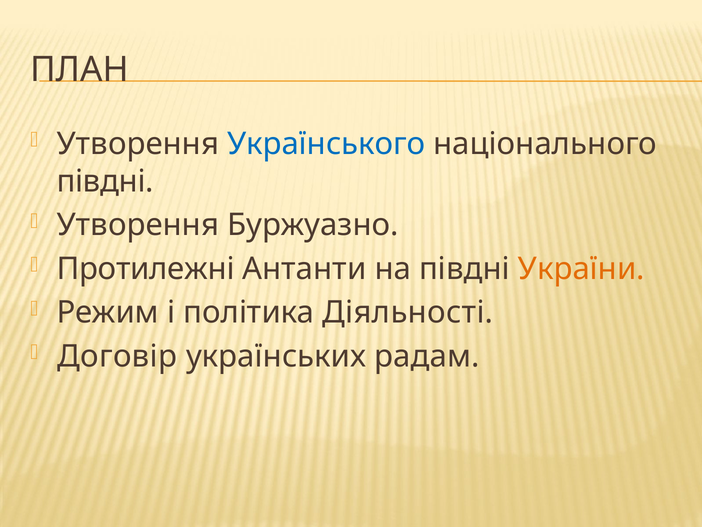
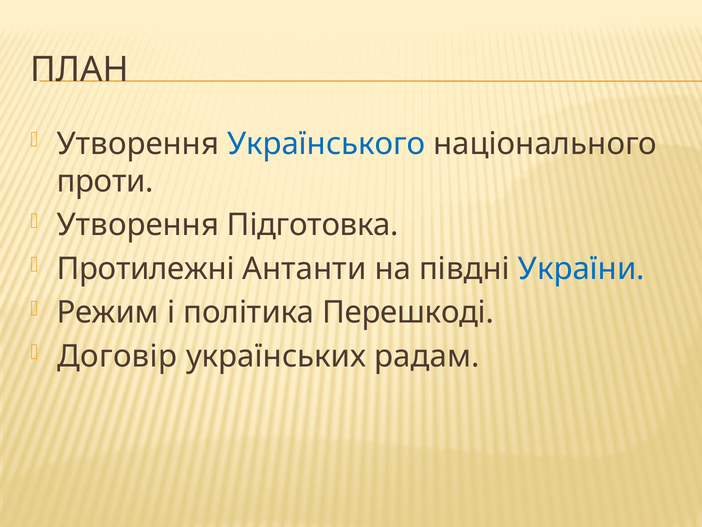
півдні at (105, 181): півдні -> проти
Буржуазно: Буржуазно -> Підготовка
України colour: orange -> blue
Діяльності: Діяльності -> Перешкоді
